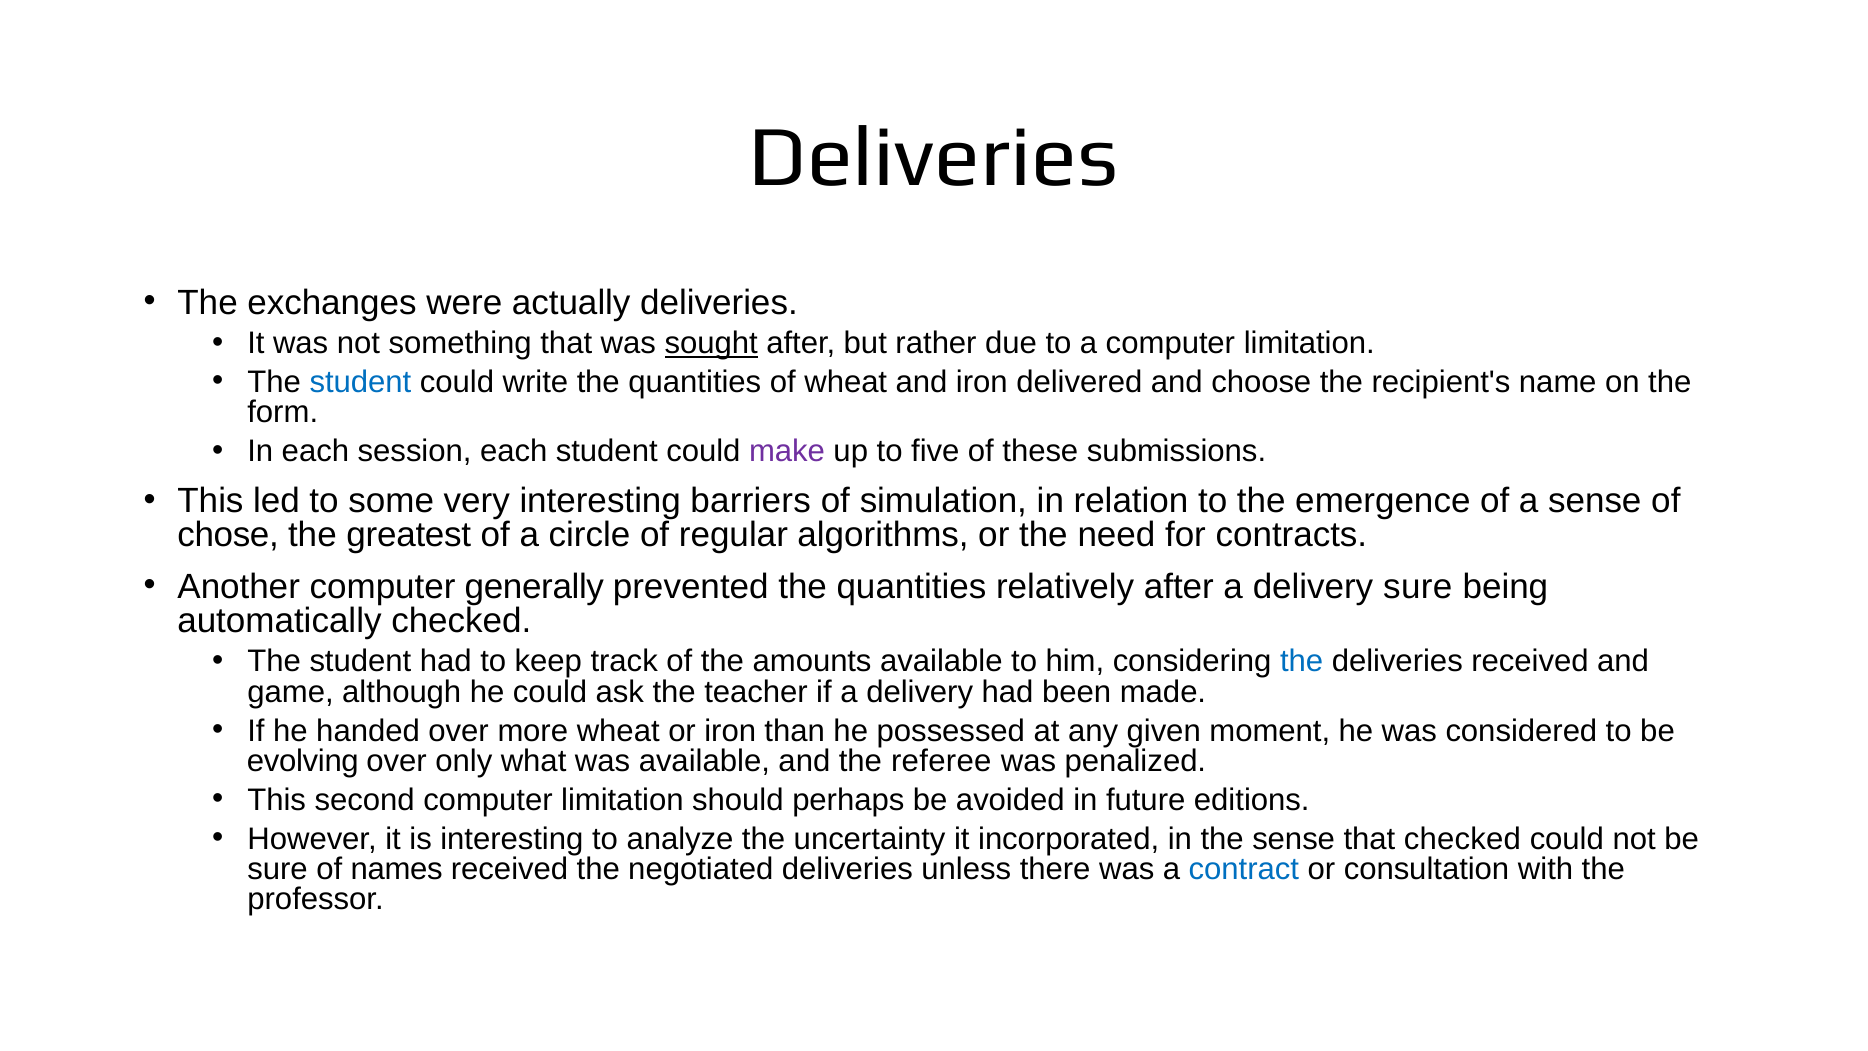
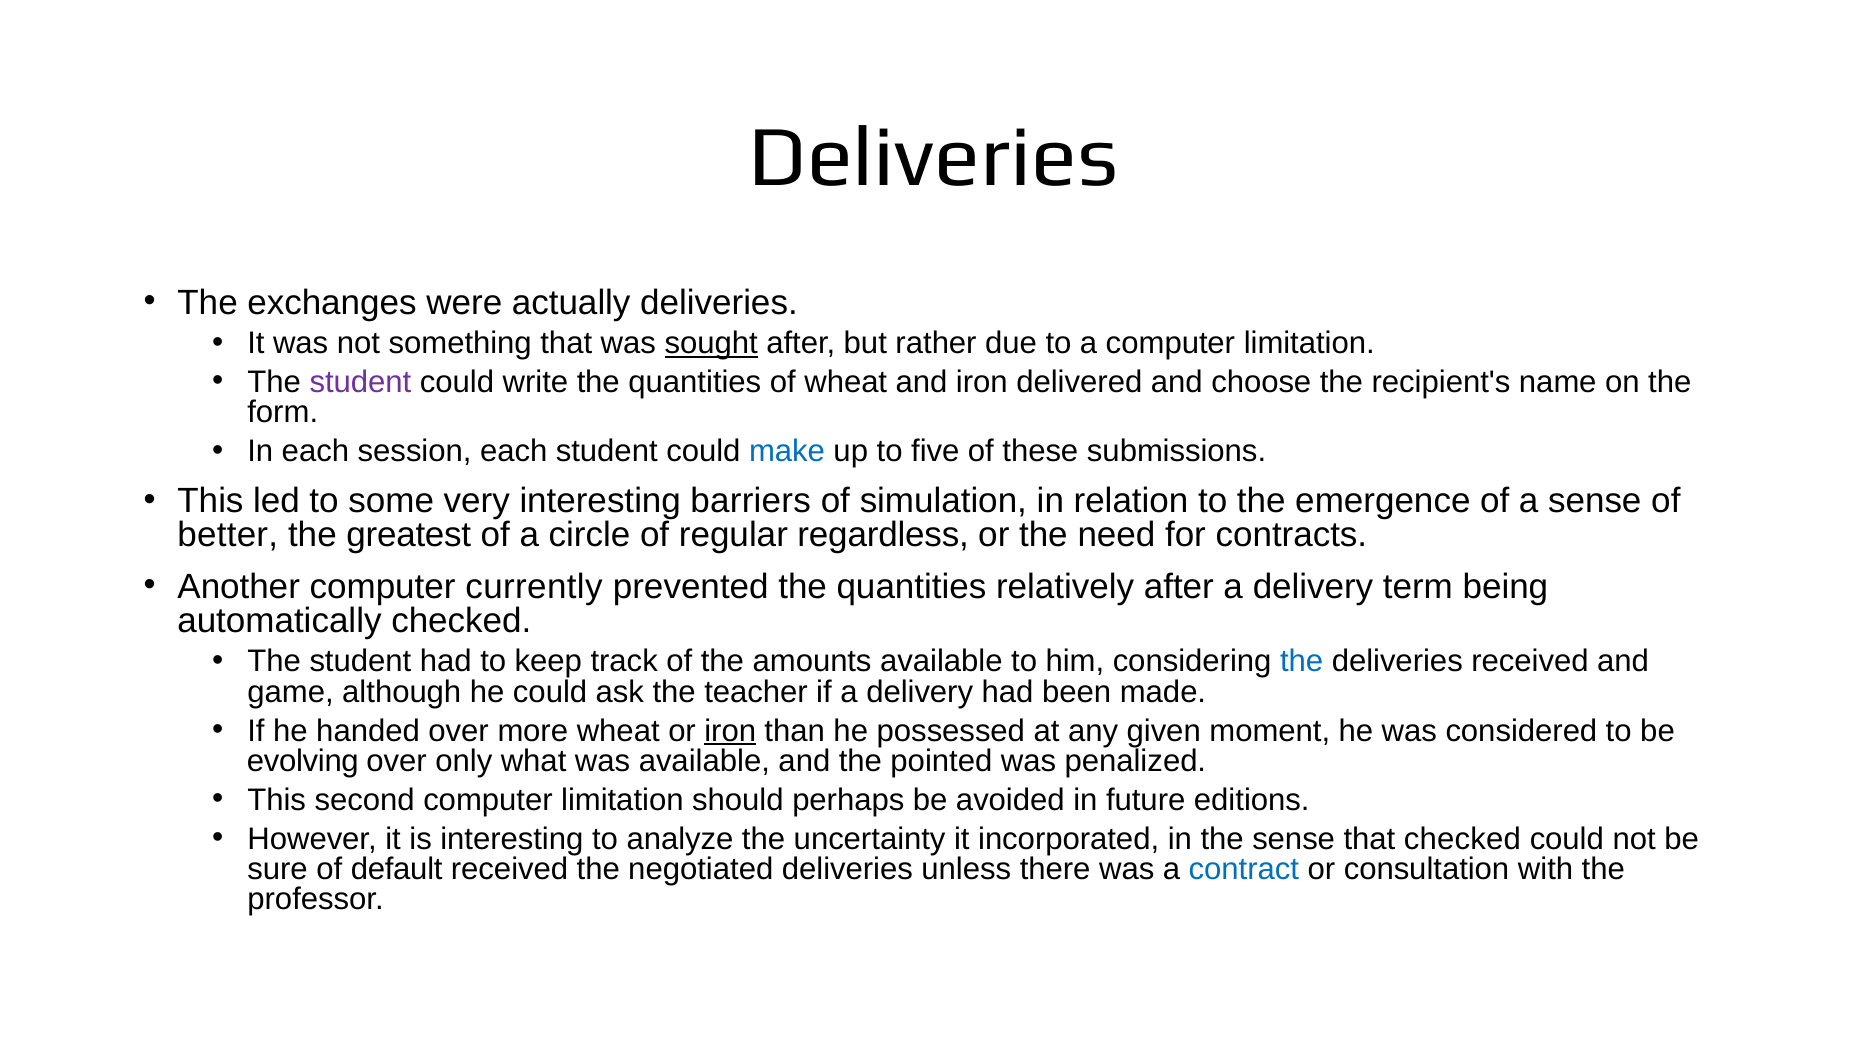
student at (360, 382) colour: blue -> purple
make colour: purple -> blue
chose: chose -> better
algorithms: algorithms -> regardless
generally: generally -> currently
delivery sure: sure -> term
iron at (730, 731) underline: none -> present
referee: referee -> pointed
names: names -> default
